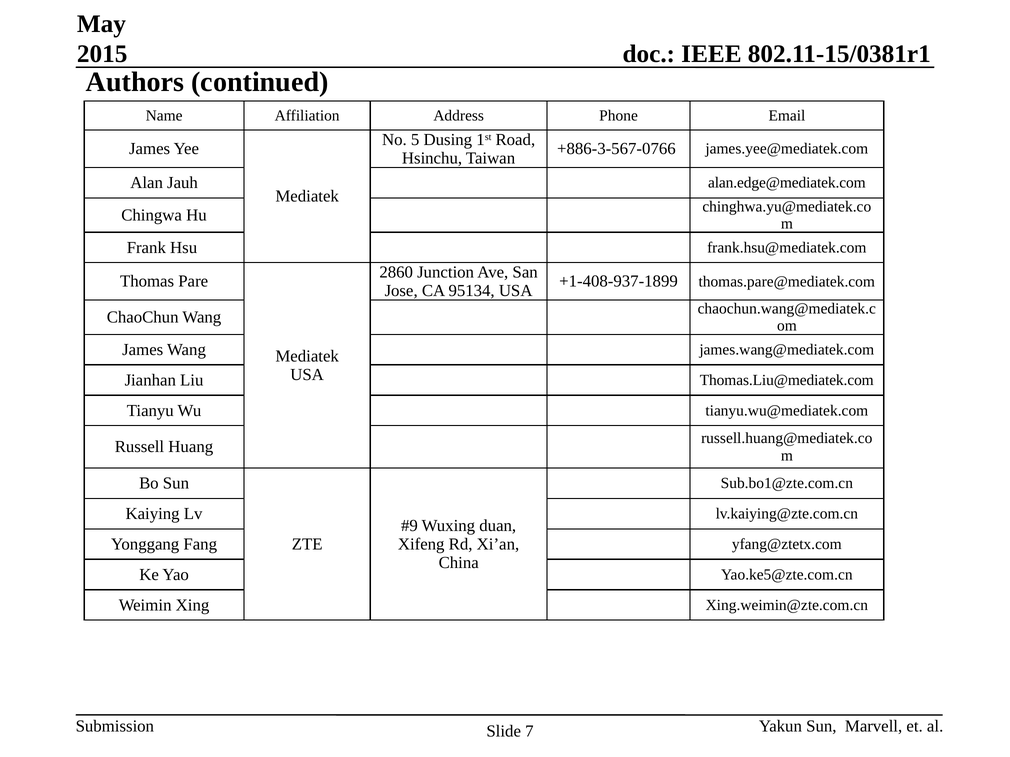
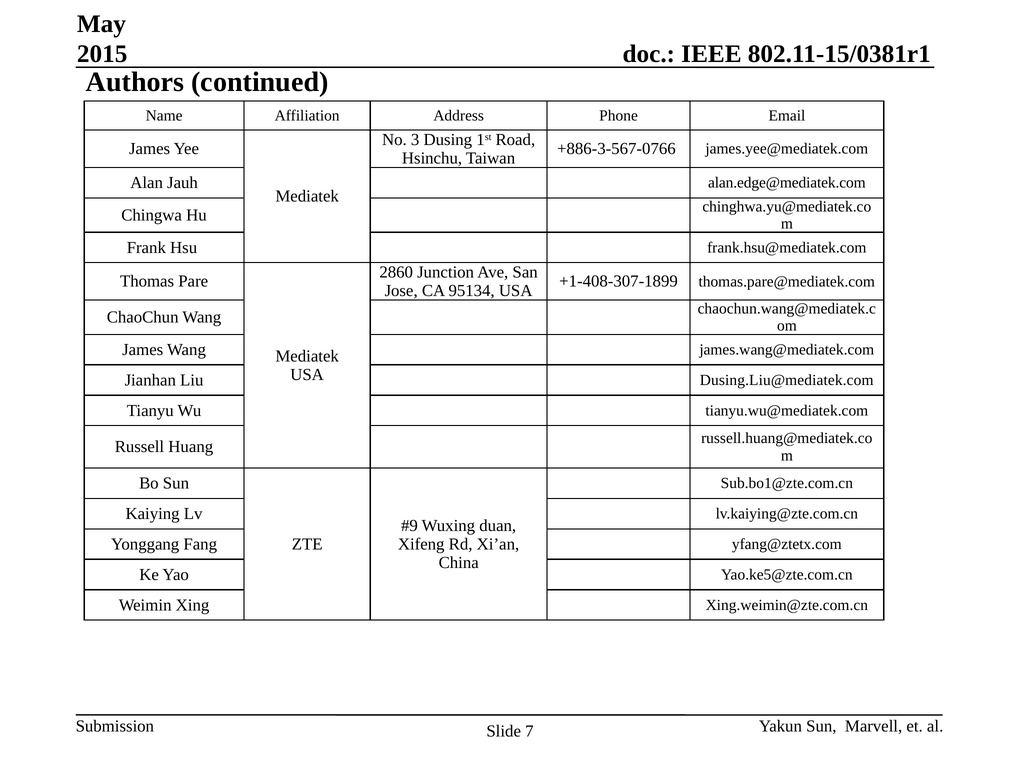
5: 5 -> 3
+1-408-937-1899: +1-408-937-1899 -> +1-408-307-1899
Thomas.Liu@mediatek.com: Thomas.Liu@mediatek.com -> Dusing.Liu@mediatek.com
